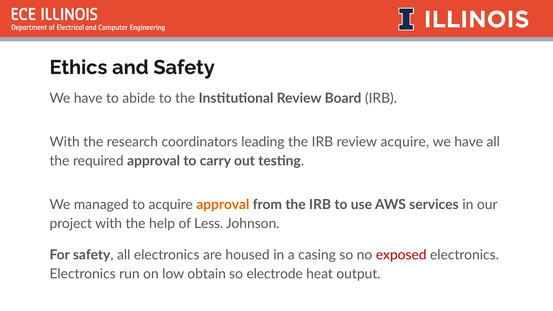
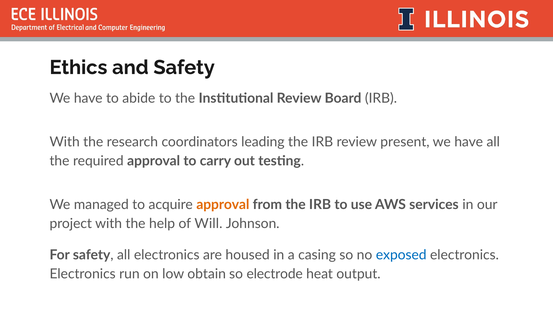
review acquire: acquire -> present
Less: Less -> Will
exposed colour: red -> blue
